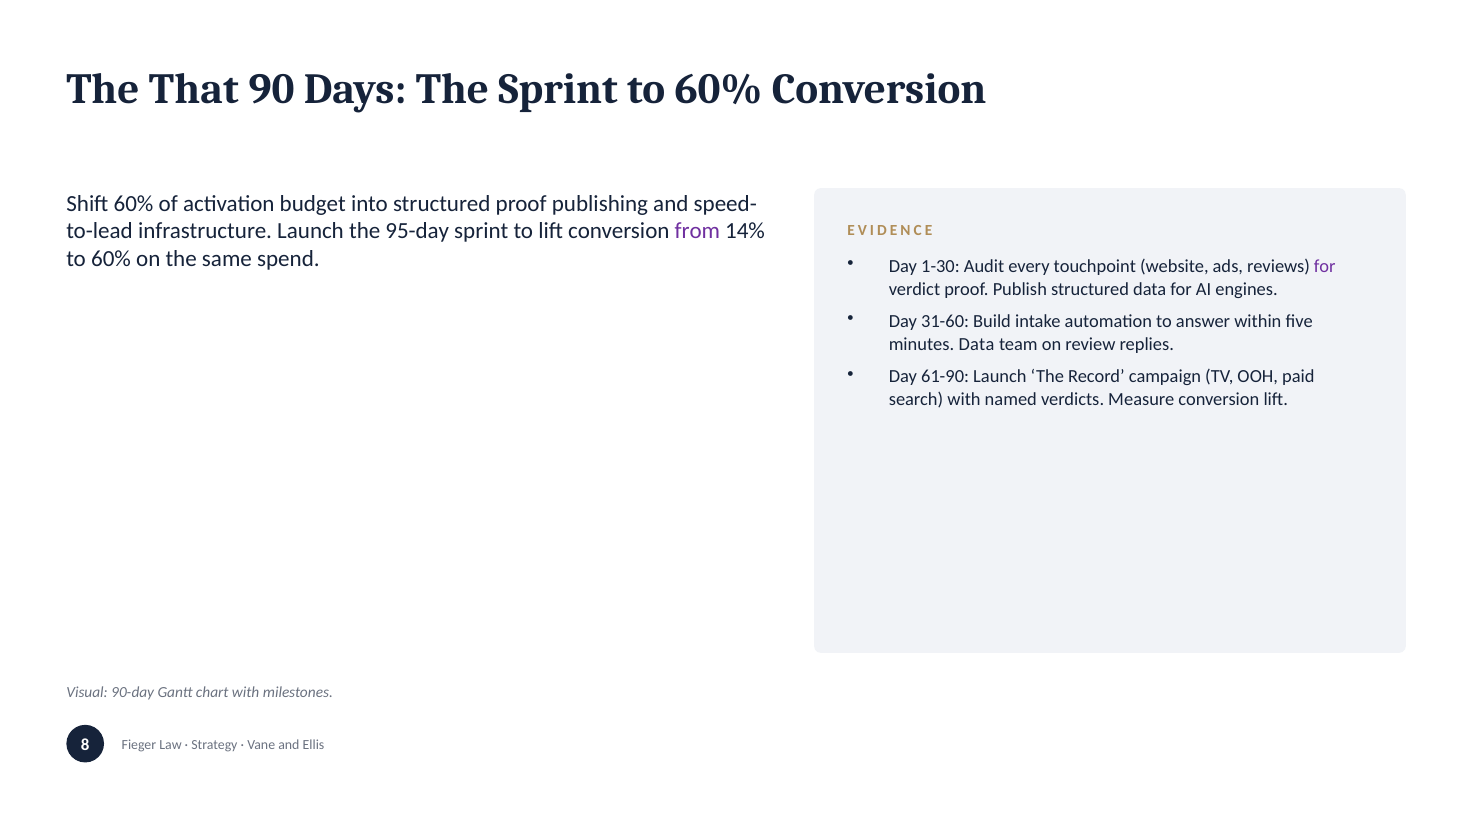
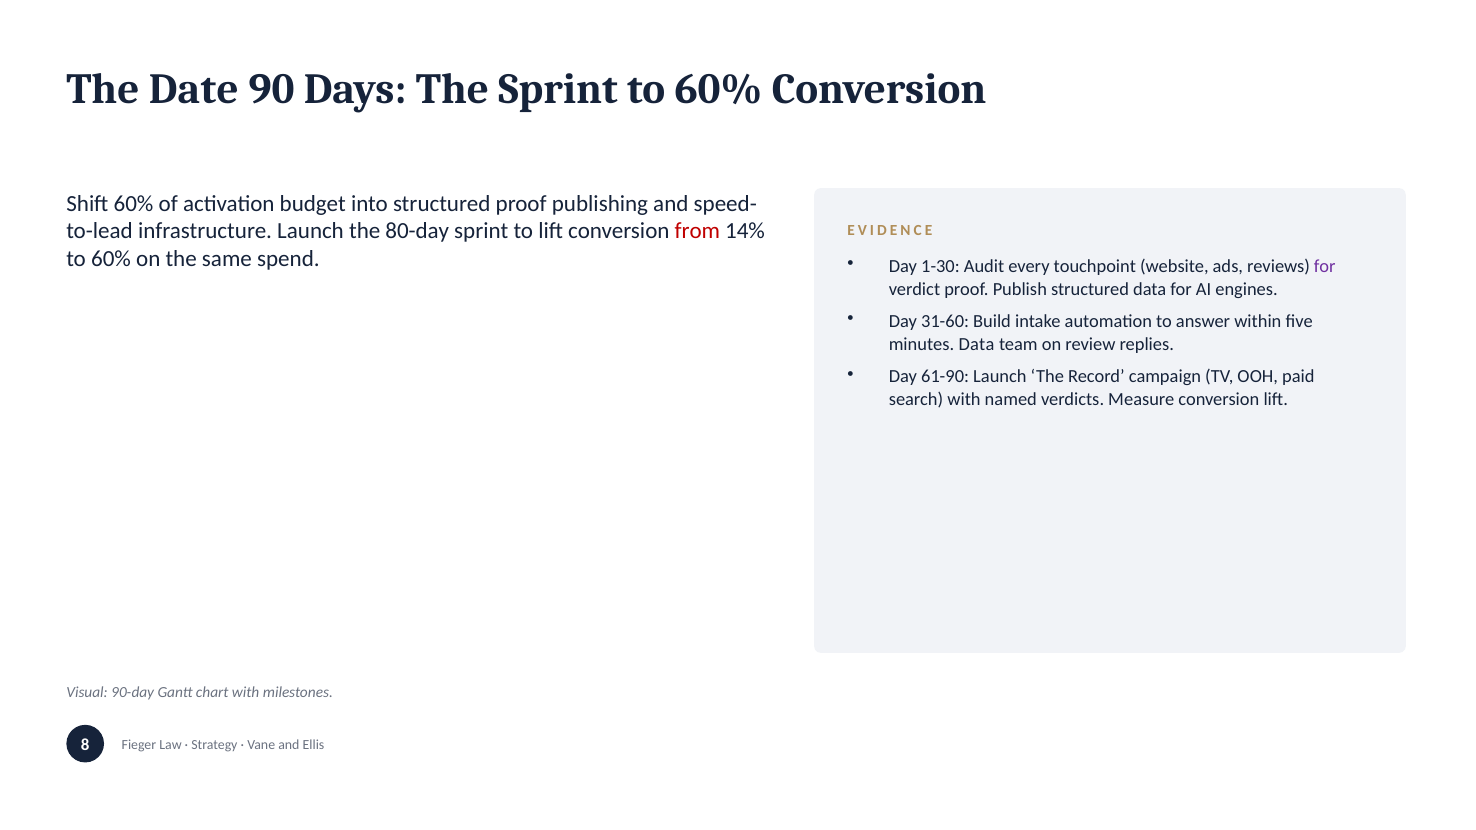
That: That -> Date
95-day: 95-day -> 80-day
from colour: purple -> red
